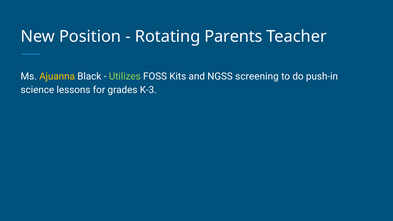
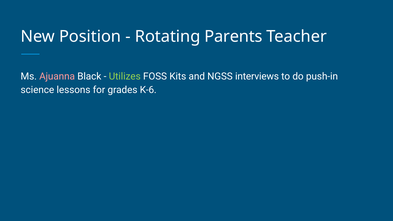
Ajuanna colour: yellow -> pink
screening: screening -> interviews
K-3: K-3 -> K-6
